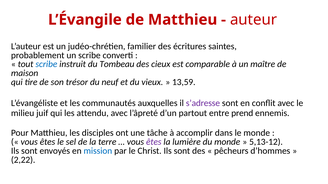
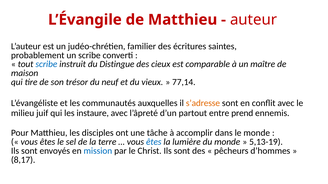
Tombeau: Tombeau -> Distingue
13,59: 13,59 -> 77,14
s’adresse colour: purple -> orange
attendu: attendu -> instaure
êtes at (154, 142) colour: purple -> blue
5,13-12: 5,13-12 -> 5,13-19
2,22: 2,22 -> 8,17
